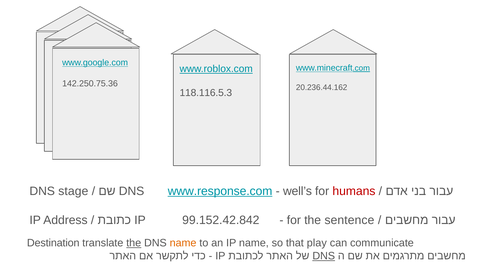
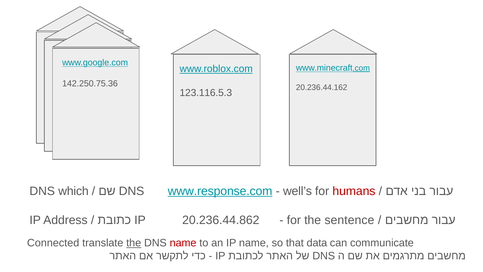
118.116.5.3: 118.116.5.3 -> 123.116.5.3
stage: stage -> which
99.152.42.842: 99.152.42.842 -> 20.236.44.862
Destination: Destination -> Connected
name at (183, 243) colour: orange -> red
play: play -> data
DNS at (324, 256) underline: present -> none
